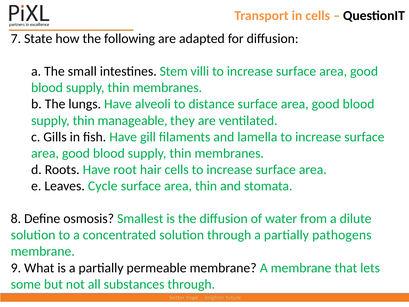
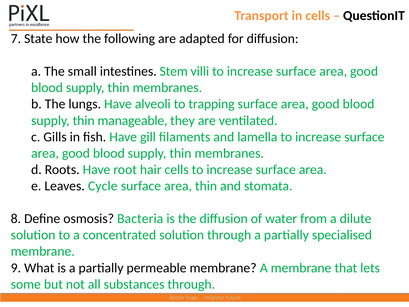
distance: distance -> trapping
Smallest: Smallest -> Bacteria
pathogens: pathogens -> specialised
